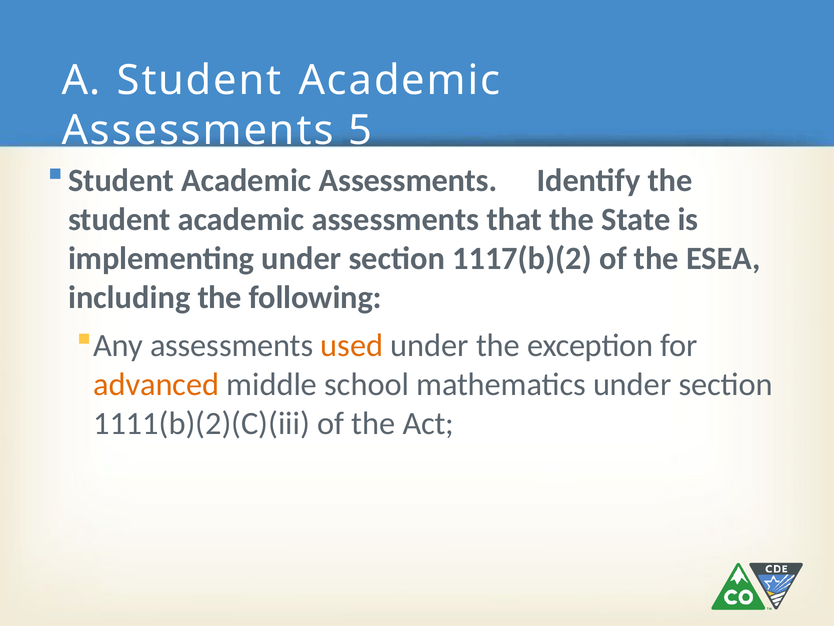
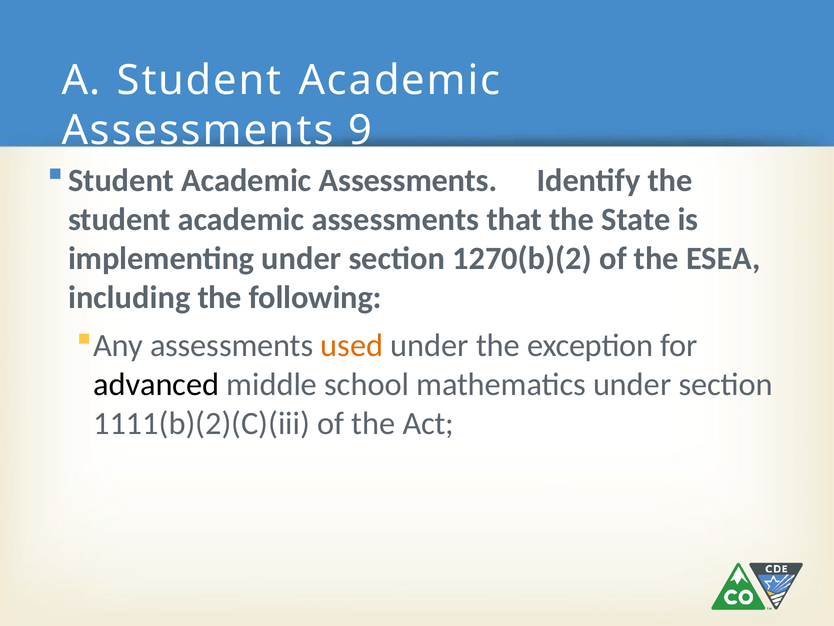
5: 5 -> 9
1117(b)(2: 1117(b)(2 -> 1270(b)(2
advanced colour: orange -> black
